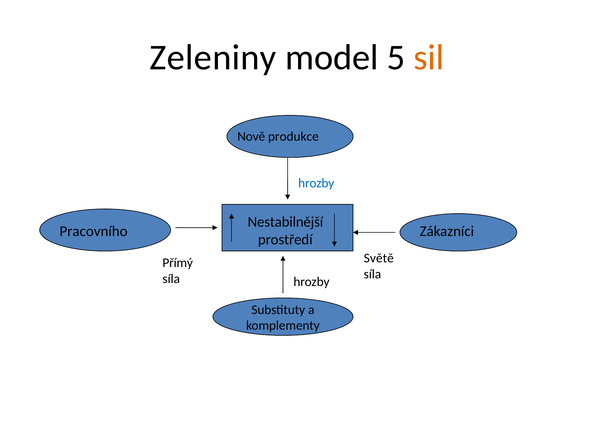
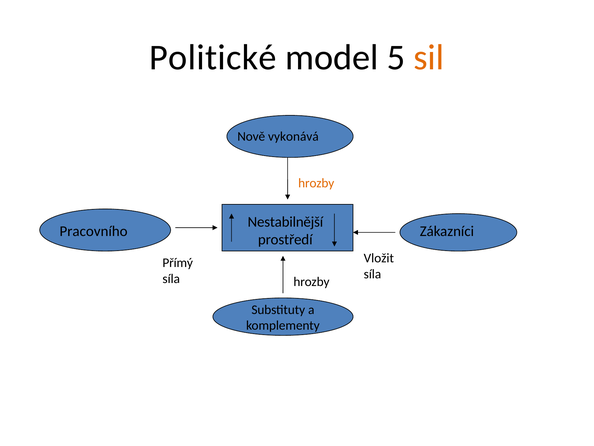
Zeleniny: Zeleniny -> Politické
produkce: produkce -> vykonává
hrozby at (316, 183) colour: blue -> orange
Světě: Světě -> Vložit
